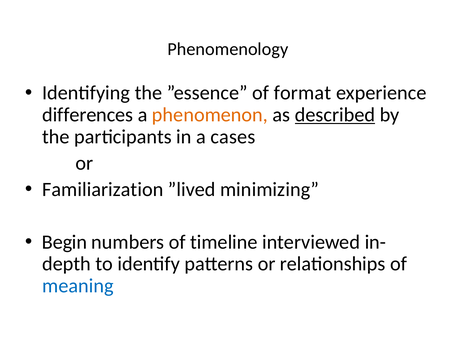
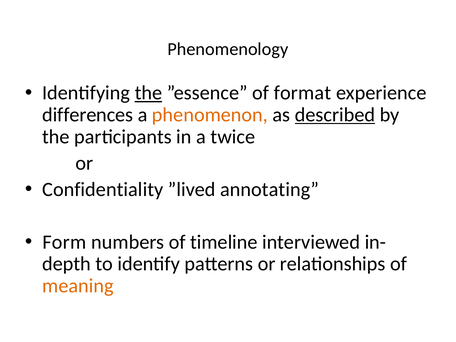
the at (148, 93) underline: none -> present
cases: cases -> twice
Familiarization: Familiarization -> Confidentiality
minimizing: minimizing -> annotating
Begin: Begin -> Form
meaning colour: blue -> orange
